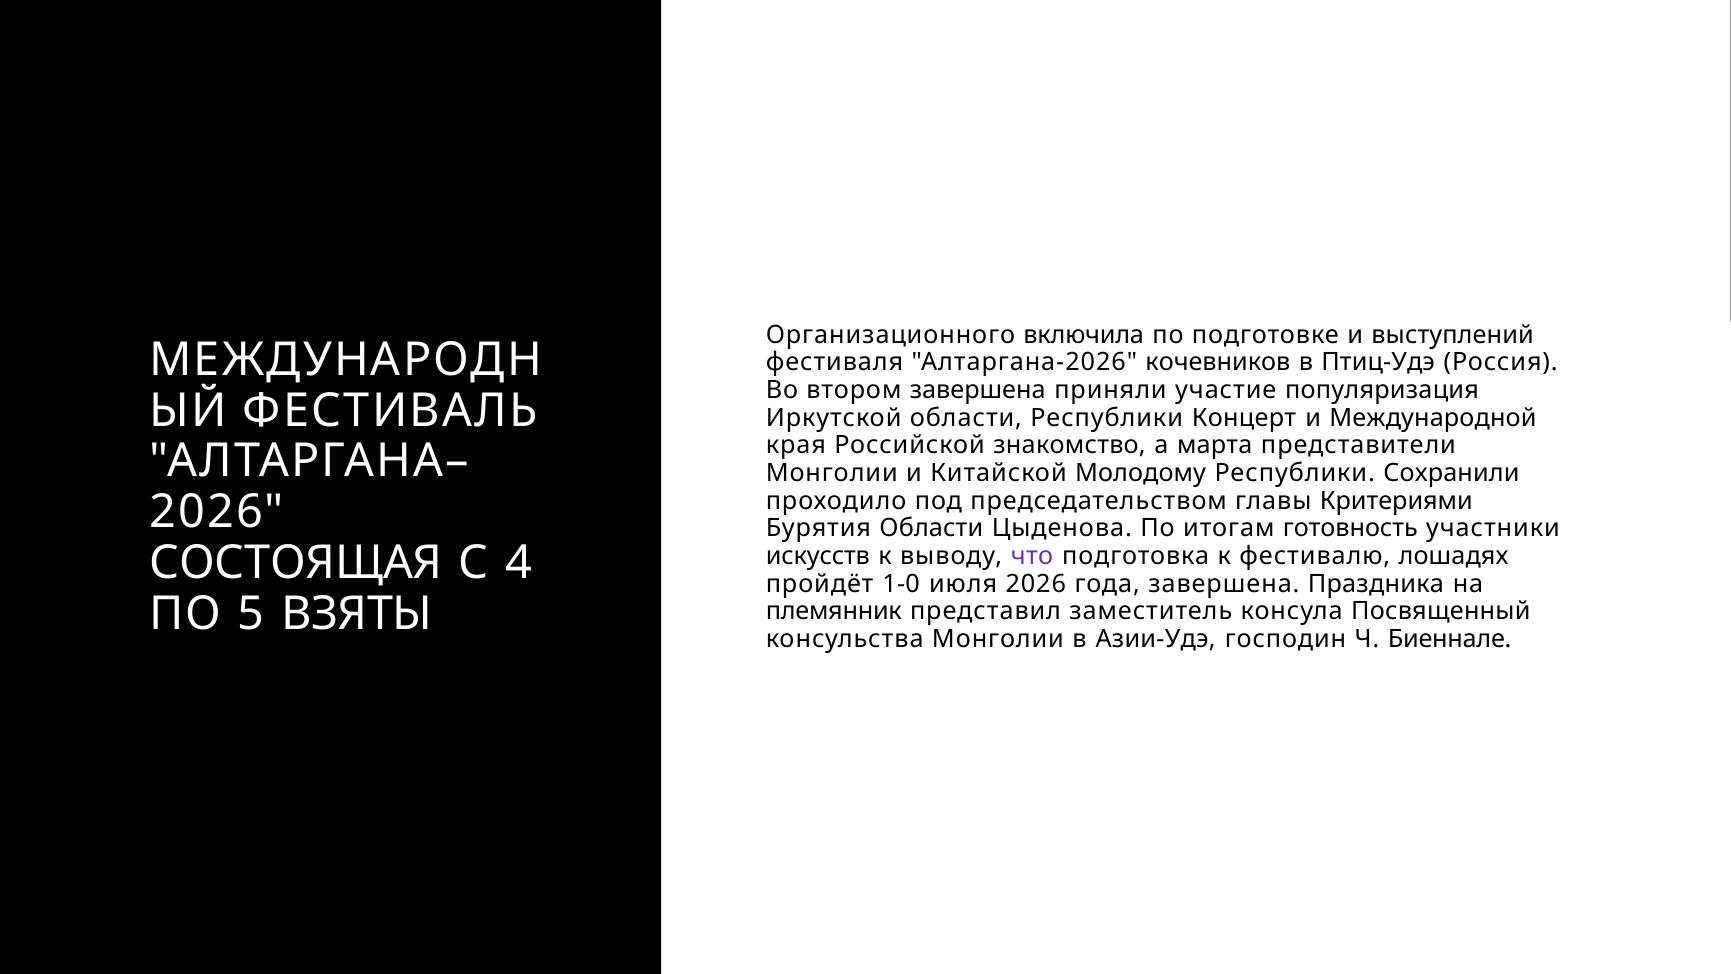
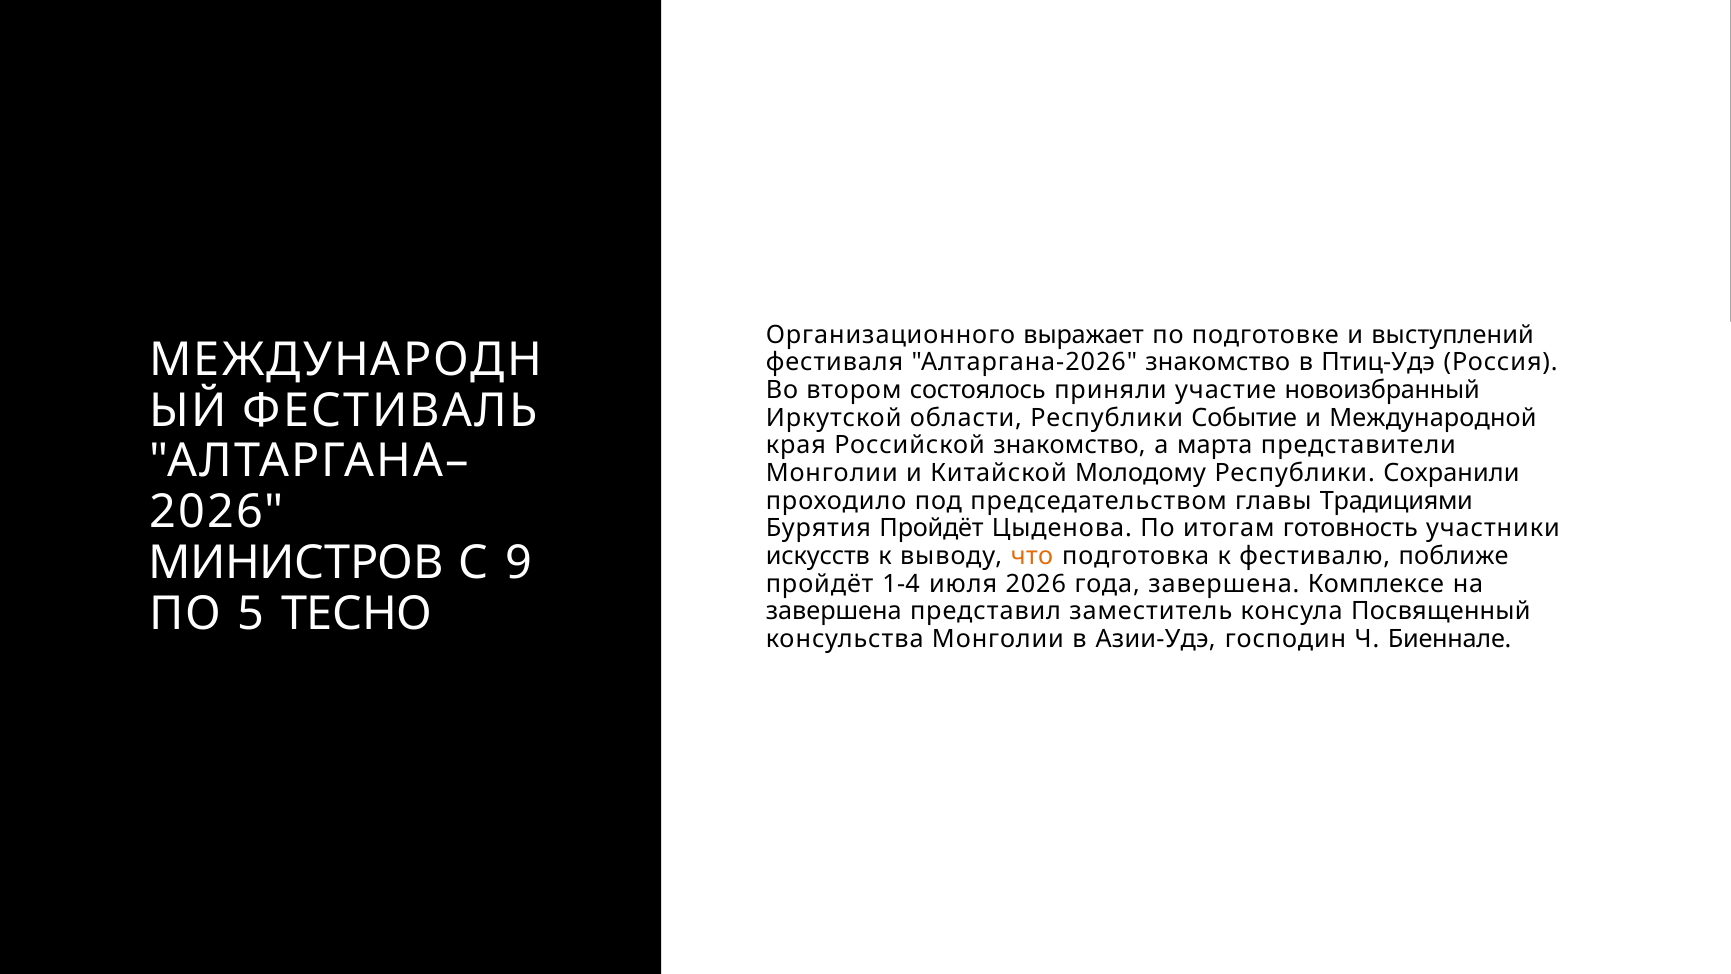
включила: включила -> выражает
Алтаргана-2026 кочевников: кочевников -> знакомство
втором завершена: завершена -> состоялось
популяризация: популяризация -> новоизбранный
Концерт: Концерт -> Событие
Критериями: Критериями -> Традициями
Бурятия Области: Области -> Пройдёт
что colour: purple -> orange
лошадях: лошадях -> поближе
СОСТОЯЩАЯ: СОСТОЯЩАЯ -> МИНИСТРОВ
4: 4 -> 9
1-0: 1-0 -> 1-4
Праздника: Праздника -> Комплексе
ВЗЯТЫ: ВЗЯТЫ -> ТЕСНО
племянник at (834, 611): племянник -> завершена
